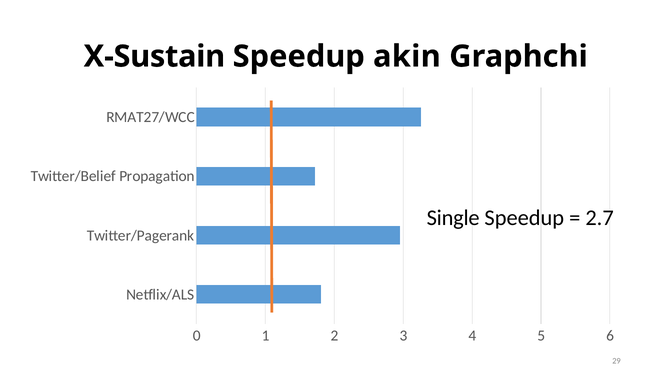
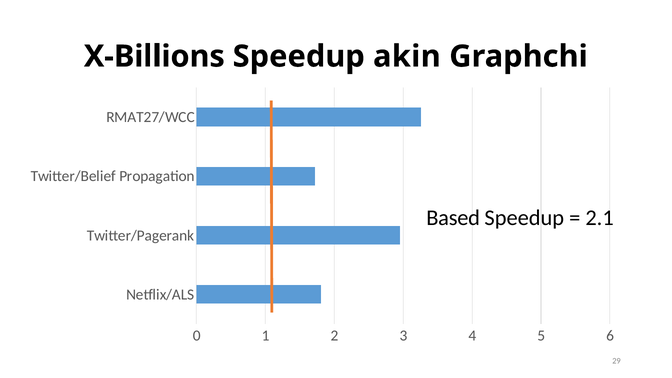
X-Sustain: X-Sustain -> X-Billions
Single: Single -> Based
2.7: 2.7 -> 2.1
